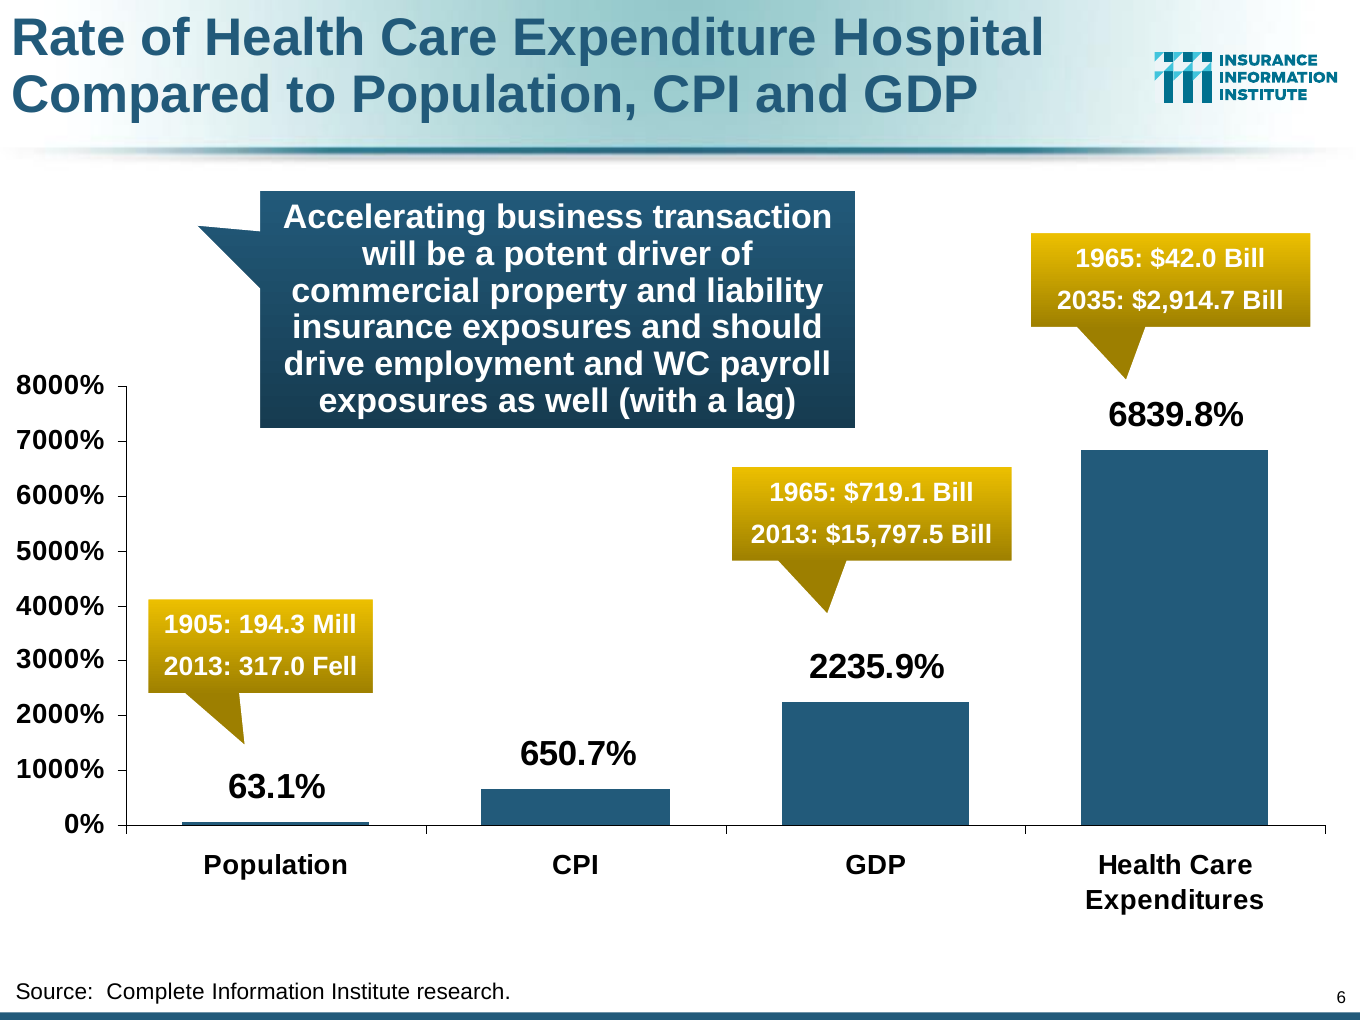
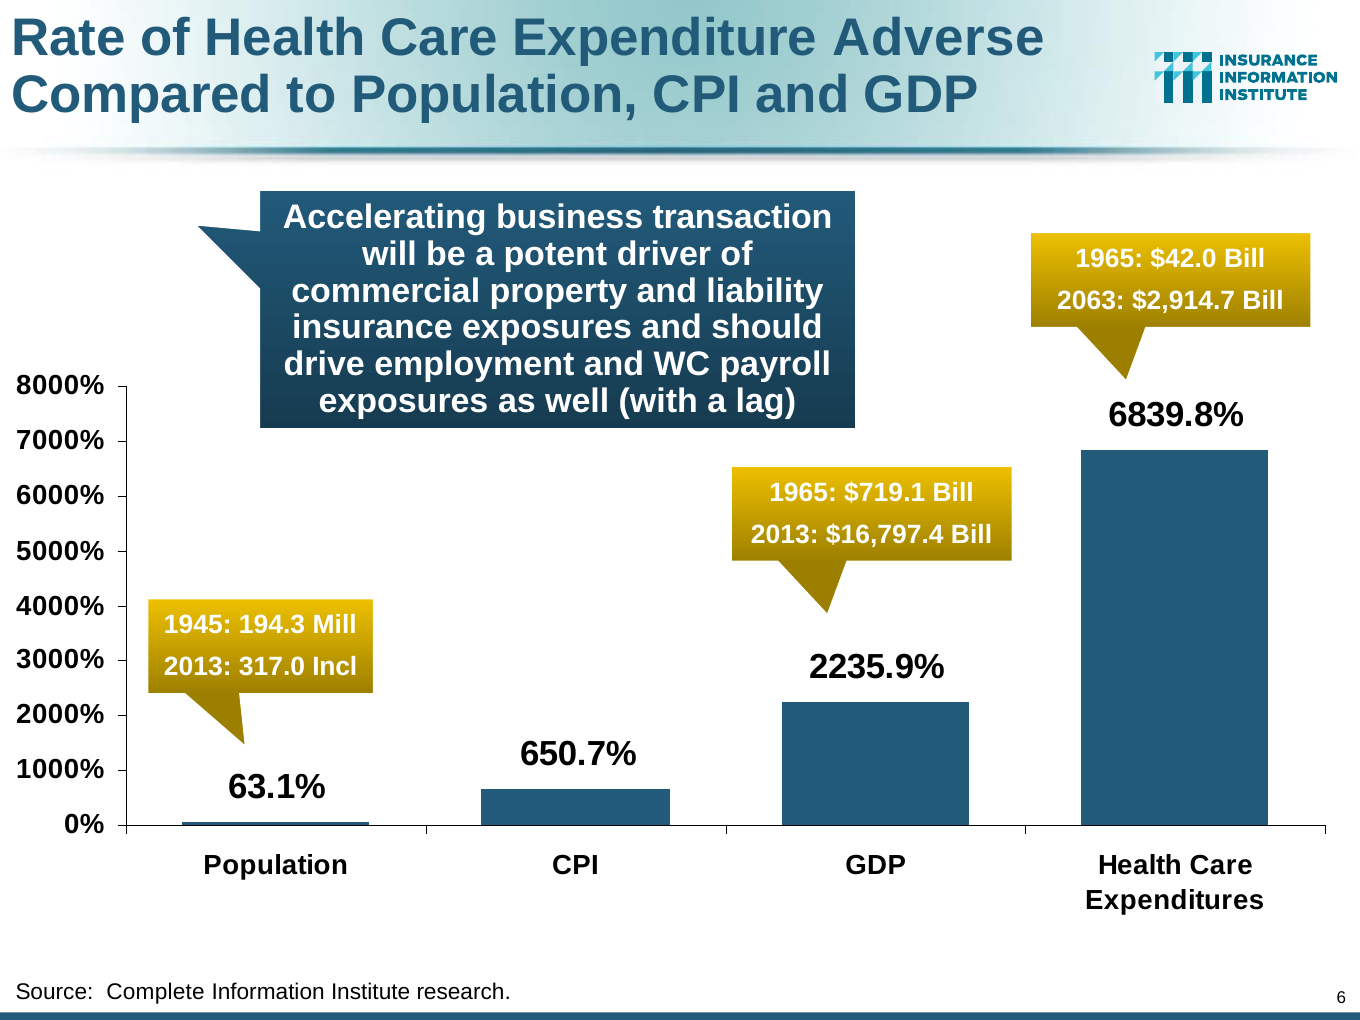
Hospital: Hospital -> Adverse
2035: 2035 -> 2063
$15,797.5: $15,797.5 -> $16,797.4
1905: 1905 -> 1945
Fell: Fell -> Incl
